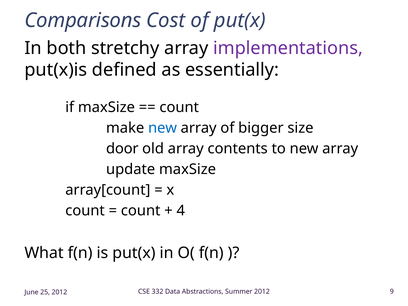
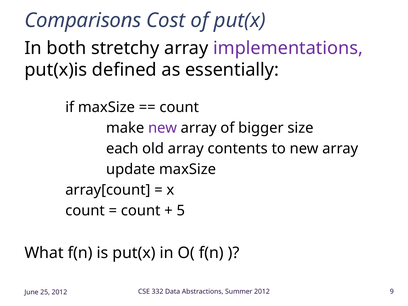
new at (163, 128) colour: blue -> purple
door: door -> each
4: 4 -> 5
